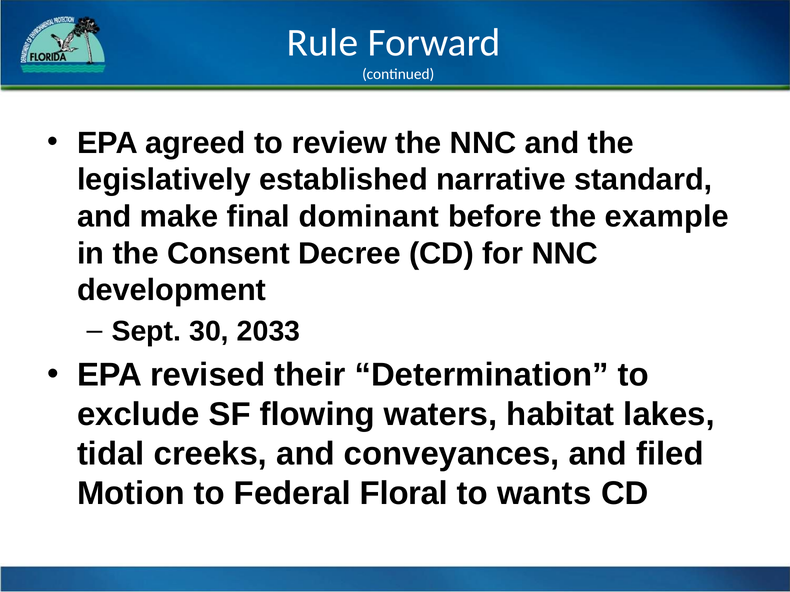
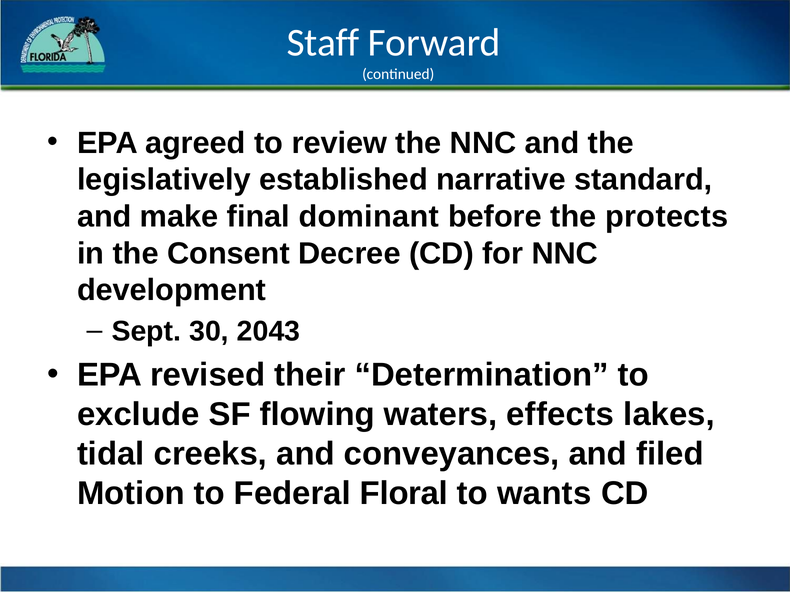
Rule: Rule -> Staff
example: example -> protects
2033: 2033 -> 2043
habitat: habitat -> effects
